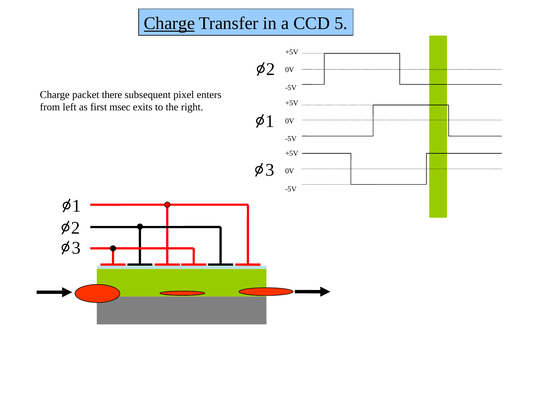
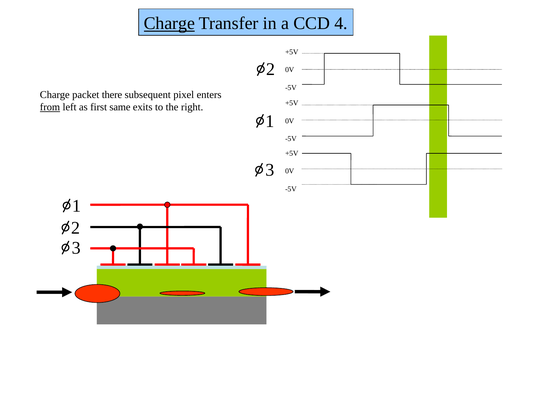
5: 5 -> 4
from underline: none -> present
msec: msec -> same
